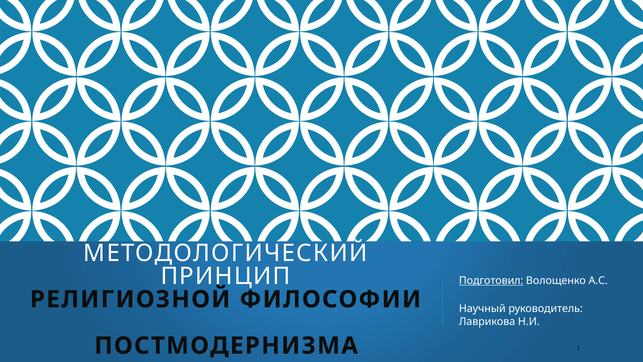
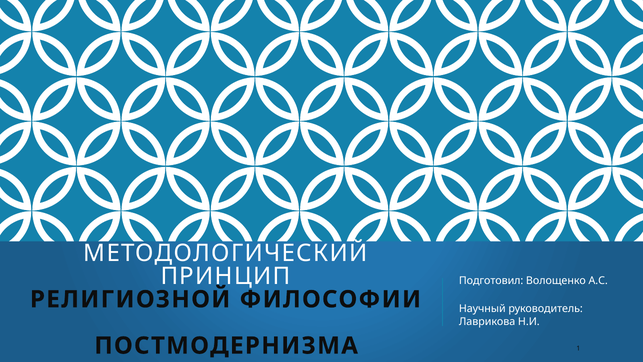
Подготовил underline: present -> none
